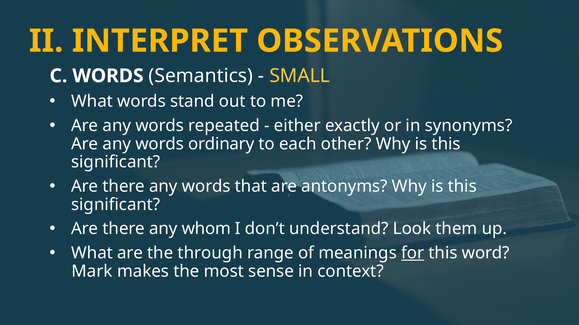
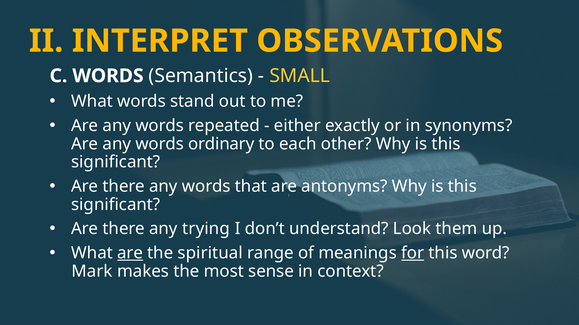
whom: whom -> trying
are at (130, 253) underline: none -> present
through: through -> spiritual
